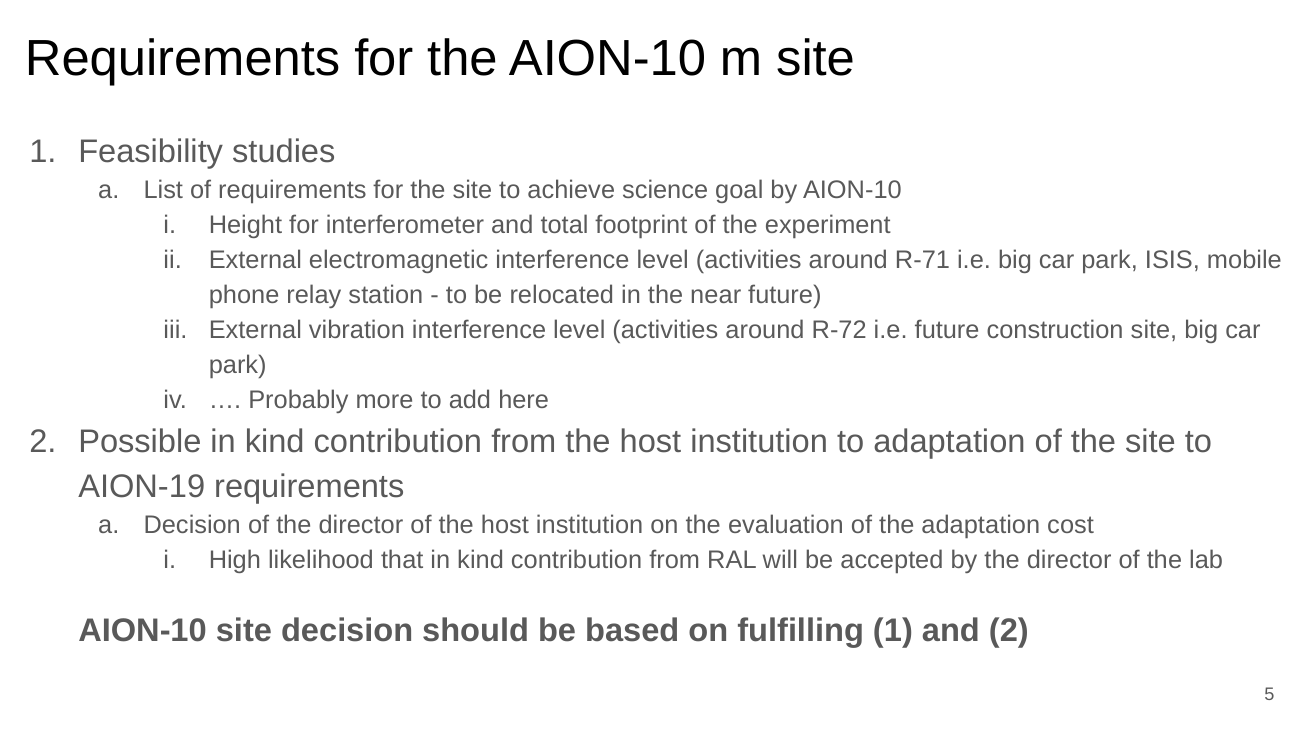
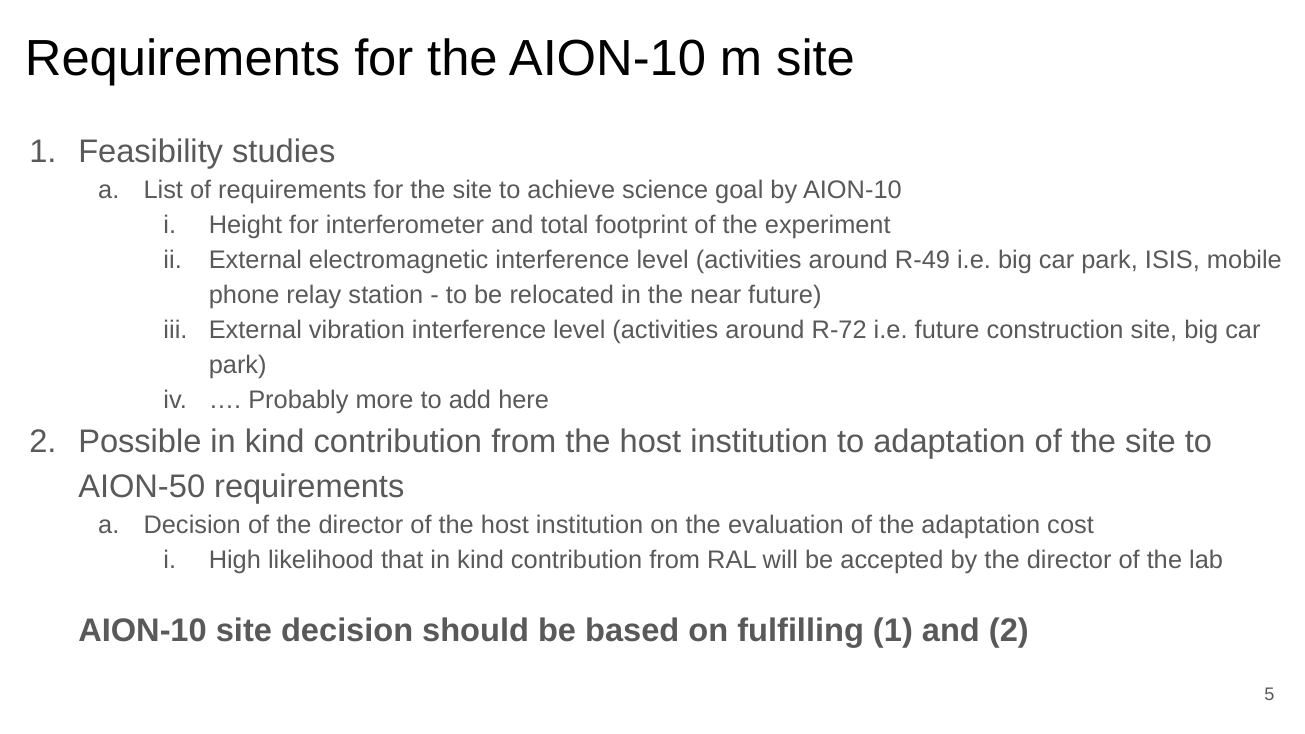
R-71: R-71 -> R-49
AION-19: AION-19 -> AION-50
